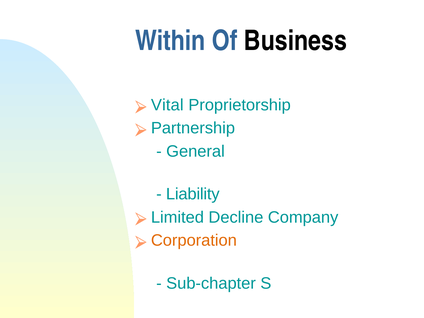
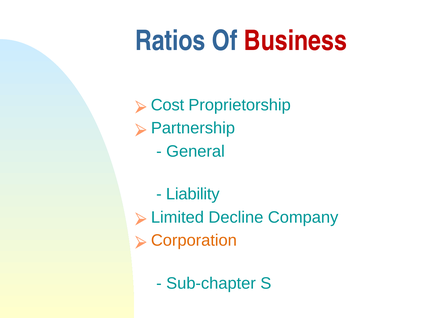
Within: Within -> Ratios
Business colour: black -> red
Vital: Vital -> Cost
